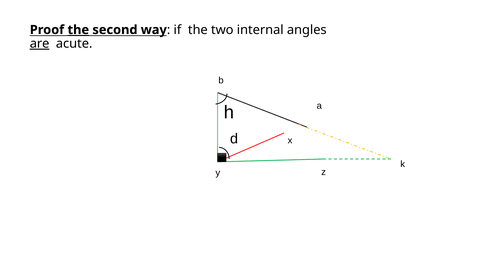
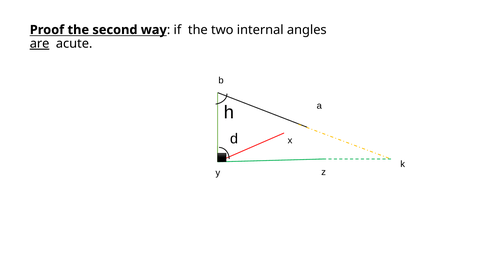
the at (78, 30) underline: present -> none
